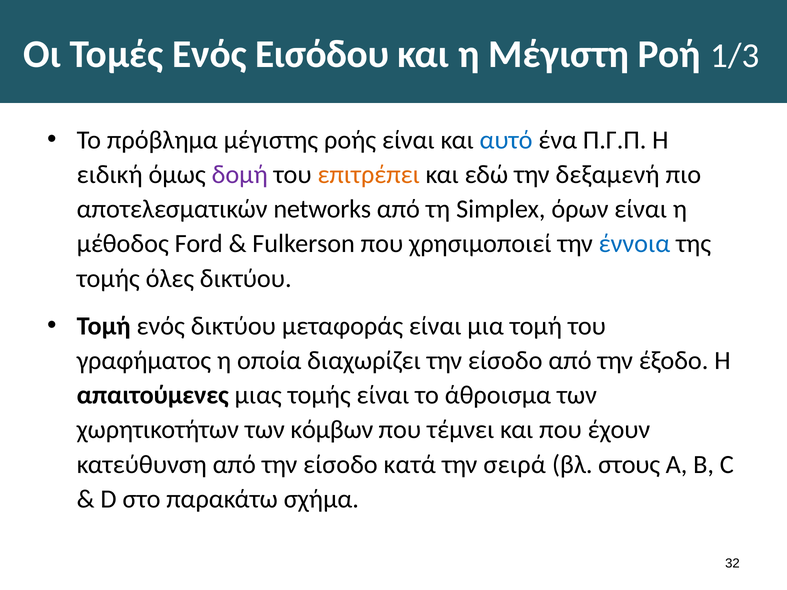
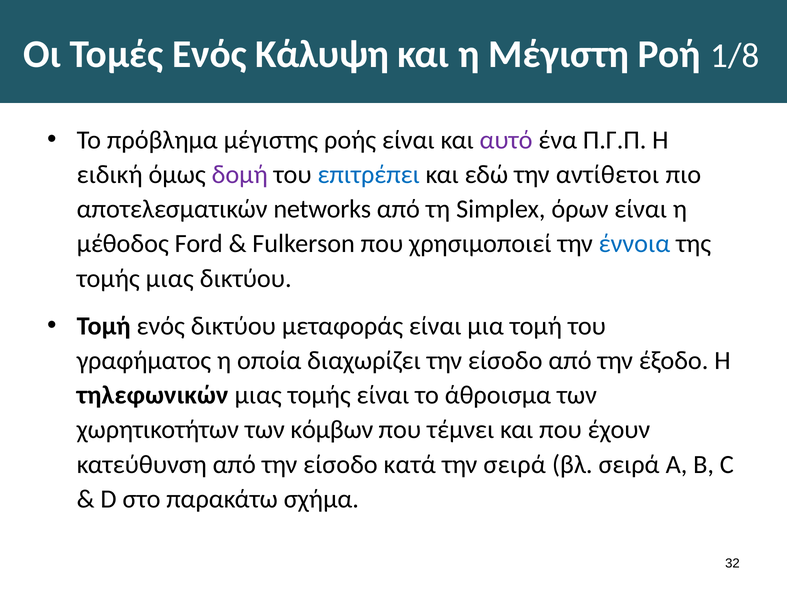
Εισόδου: Εισόδου -> Κάλυψη
1/3: 1/3 -> 1/8
αυτό colour: blue -> purple
επιτρέπει colour: orange -> blue
δεξαμενή: δεξαμενή -> αντίθετοι
τομής όλες: όλες -> μιας
απαιτούμενες: απαιτούμενες -> τηλεφωνικών
βλ στους: στους -> σειρά
